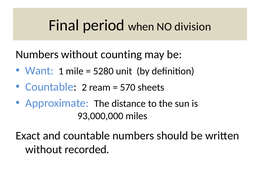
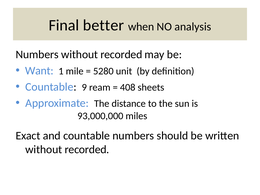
period: period -> better
division: division -> analysis
Numbers without counting: counting -> recorded
2: 2 -> 9
570: 570 -> 408
